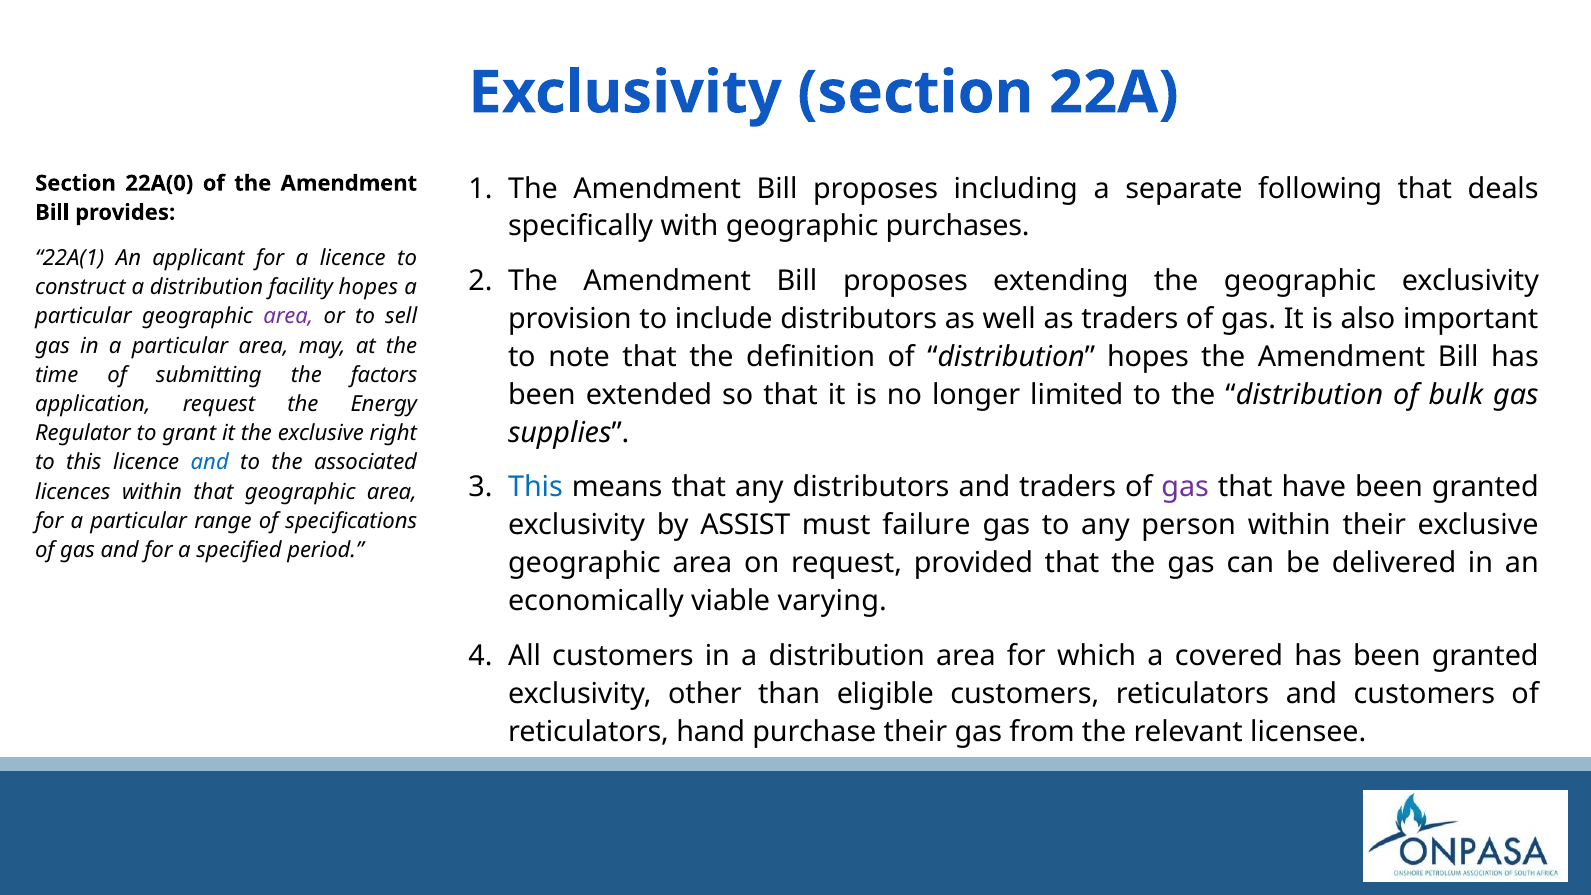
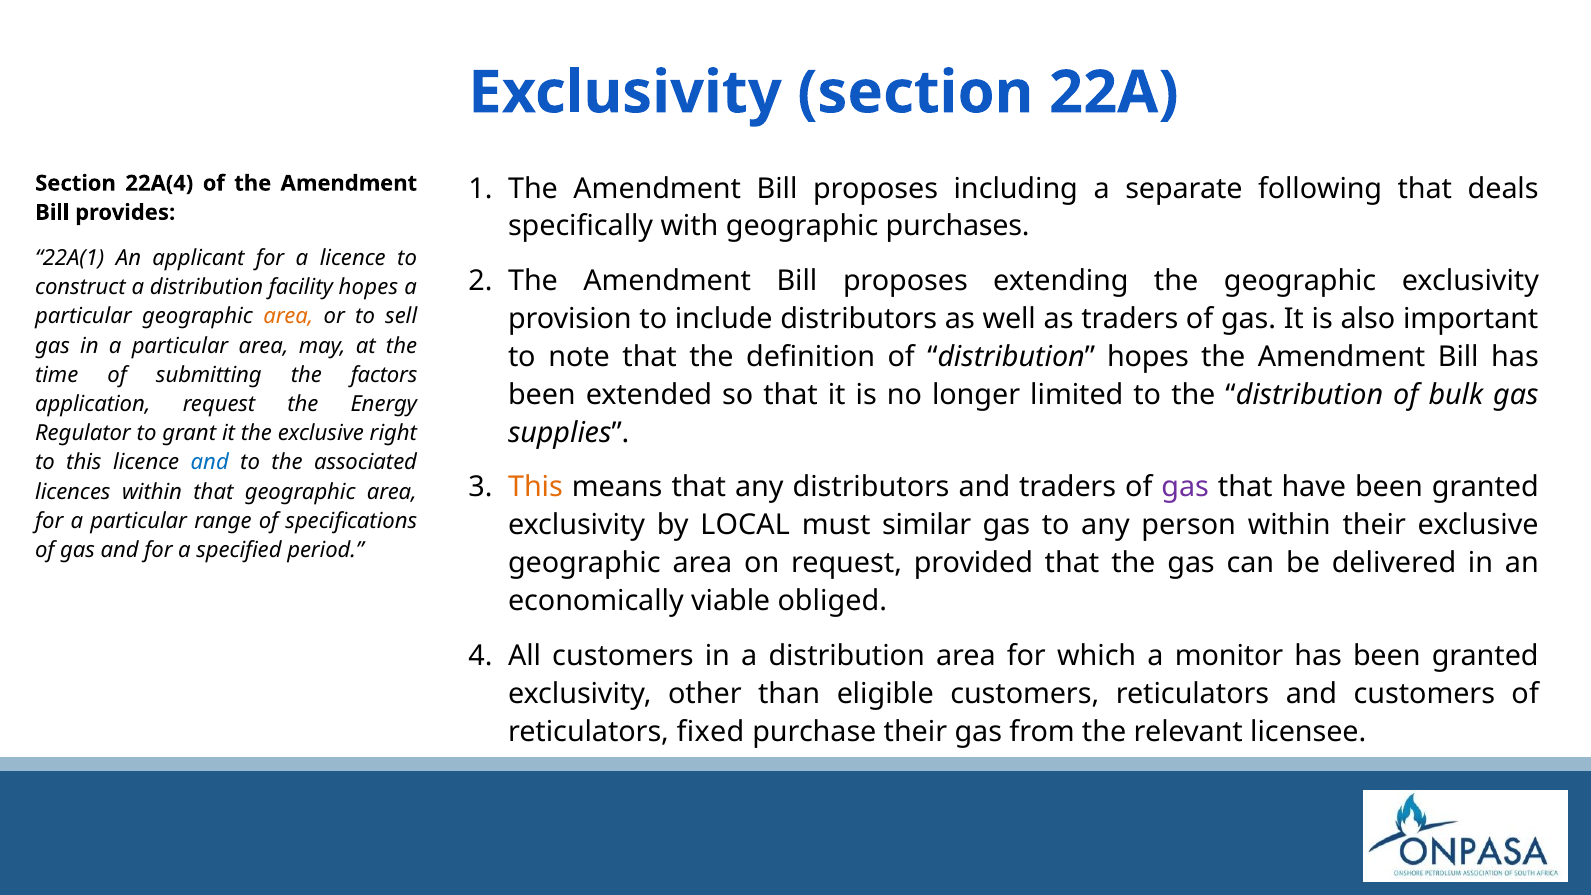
22A(0: 22A(0 -> 22A(4
area at (288, 317) colour: purple -> orange
This at (535, 487) colour: blue -> orange
ASSIST: ASSIST -> LOCAL
failure: failure -> similar
varying: varying -> obliged
covered: covered -> monitor
hand: hand -> fixed
